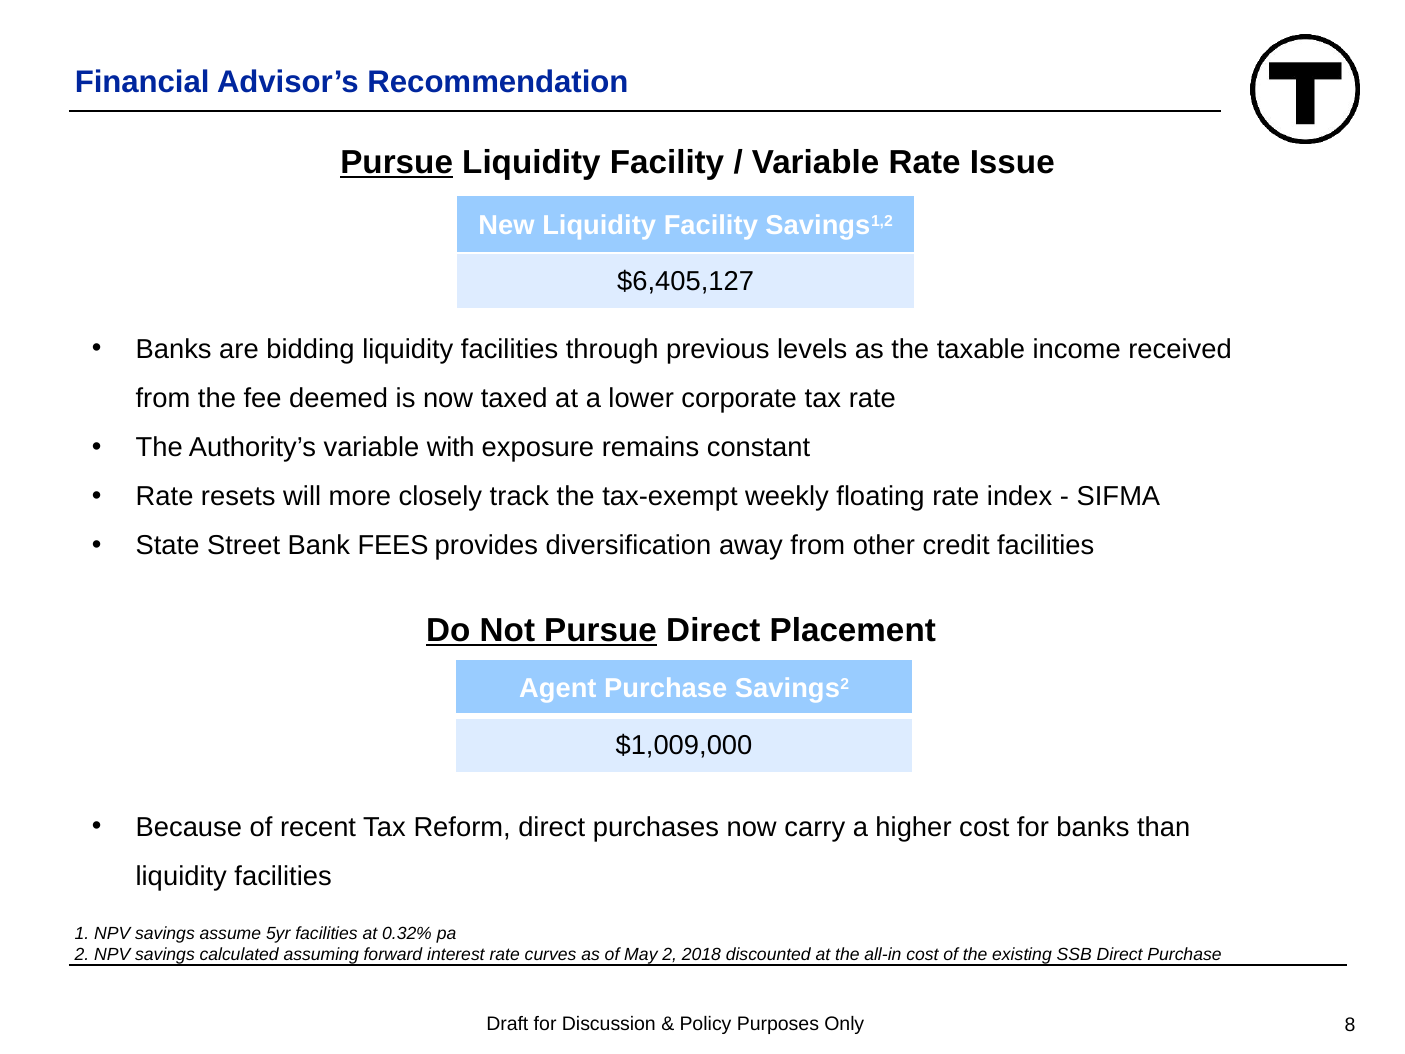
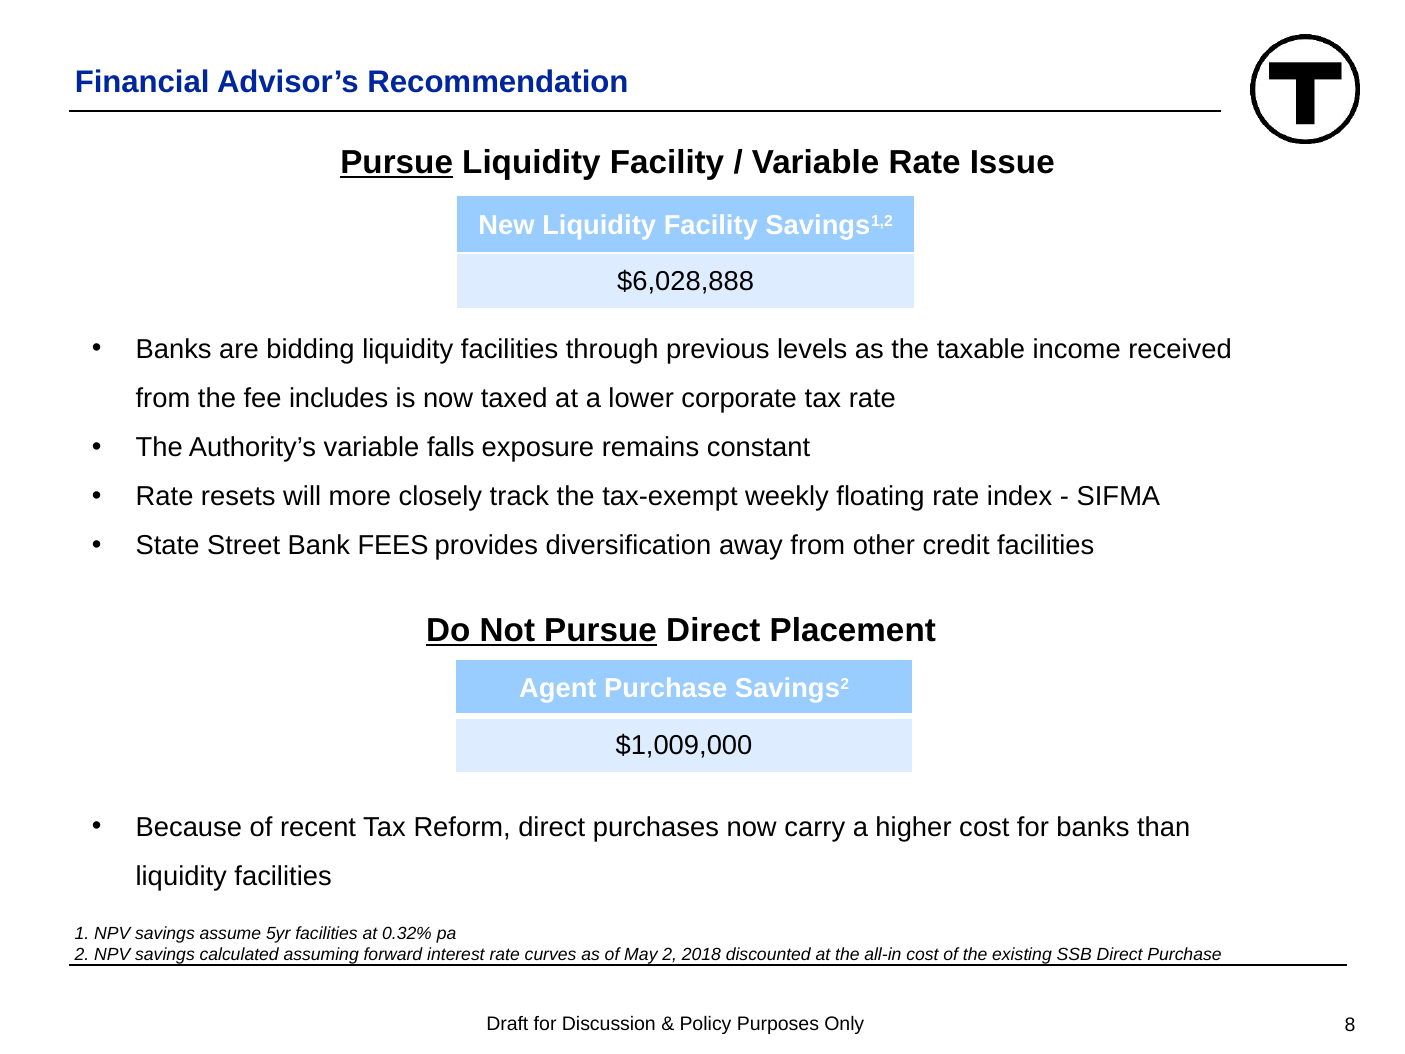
$6,405,127: $6,405,127 -> $6,028,888
deemed: deemed -> includes
with: with -> falls
